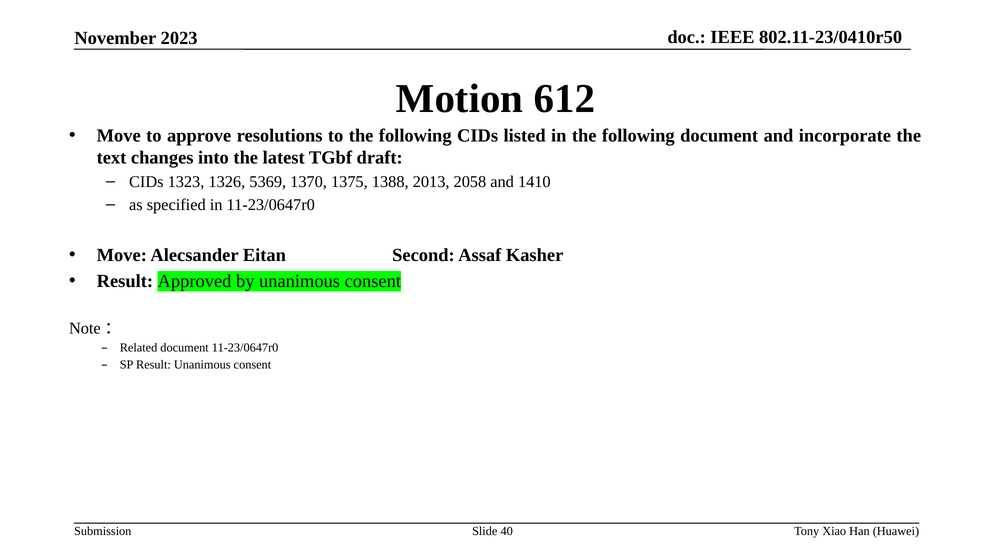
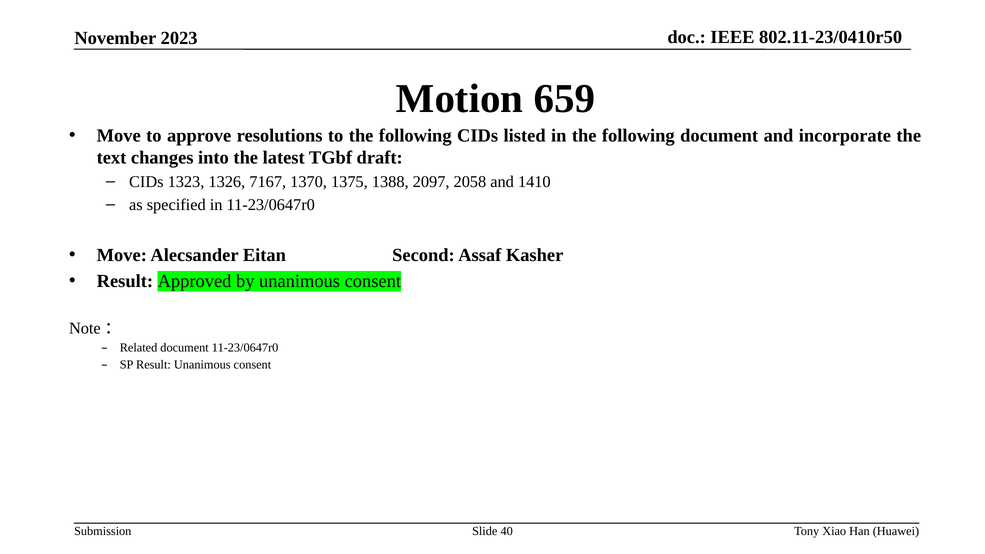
612: 612 -> 659
5369: 5369 -> 7167
2013: 2013 -> 2097
